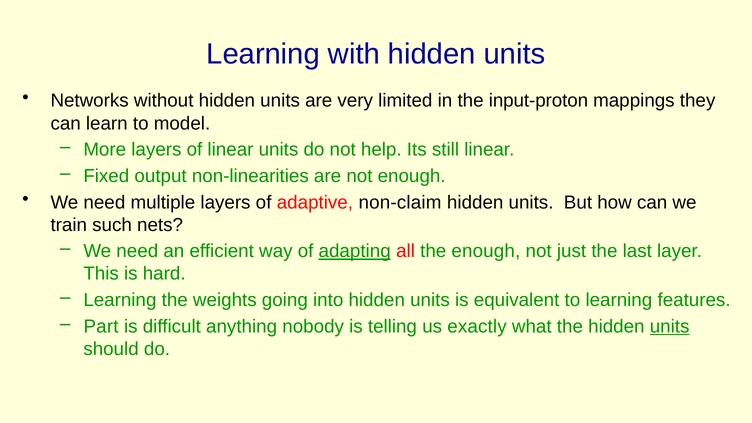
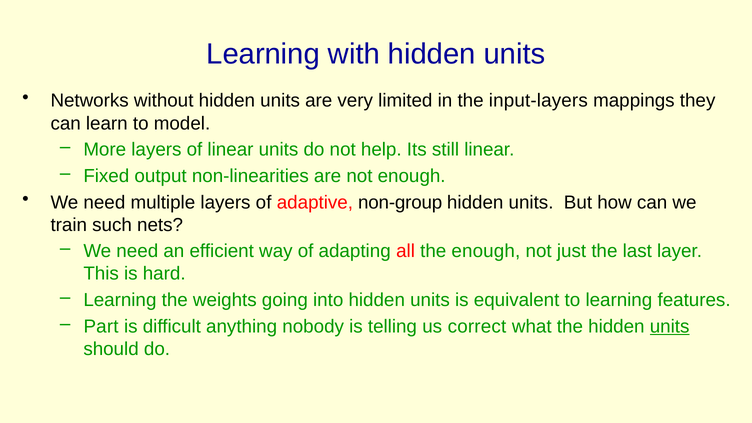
input-proton: input-proton -> input-layers
non-claim: non-claim -> non-group
adapting underline: present -> none
exactly: exactly -> correct
